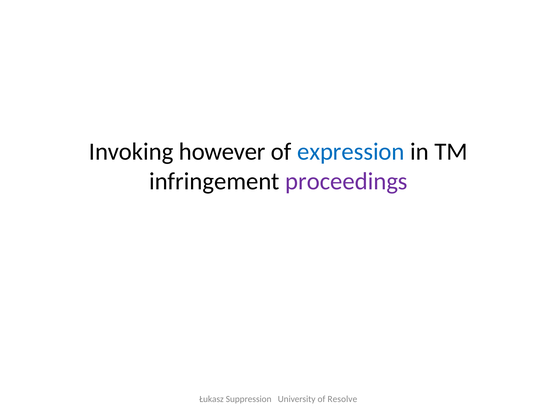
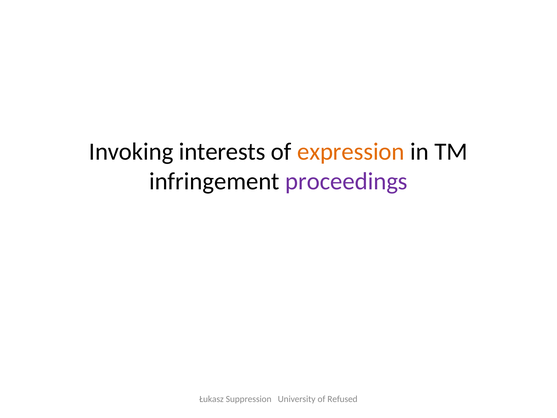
however: however -> interests
expression colour: blue -> orange
Resolve: Resolve -> Refused
